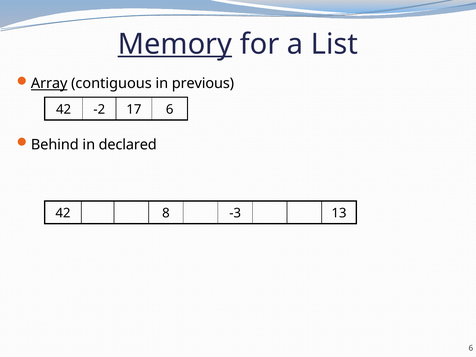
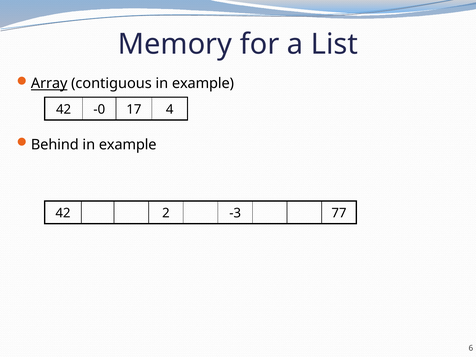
Memory underline: present -> none
contiguous in previous: previous -> example
-2: -2 -> -0
17 6: 6 -> 4
declared at (128, 145): declared -> example
8: 8 -> 2
13: 13 -> 77
